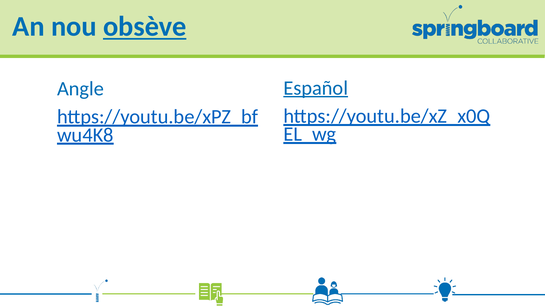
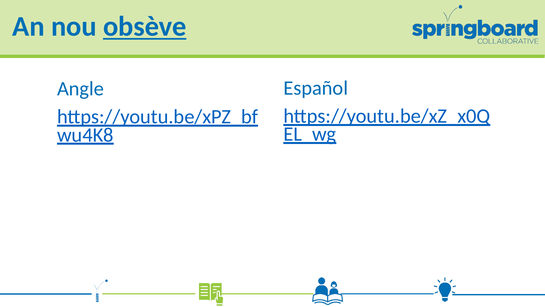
Español underline: present -> none
